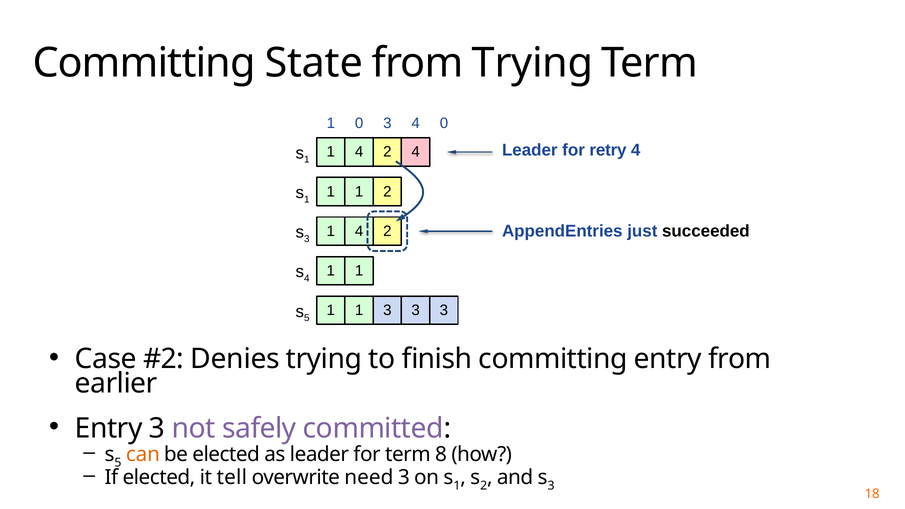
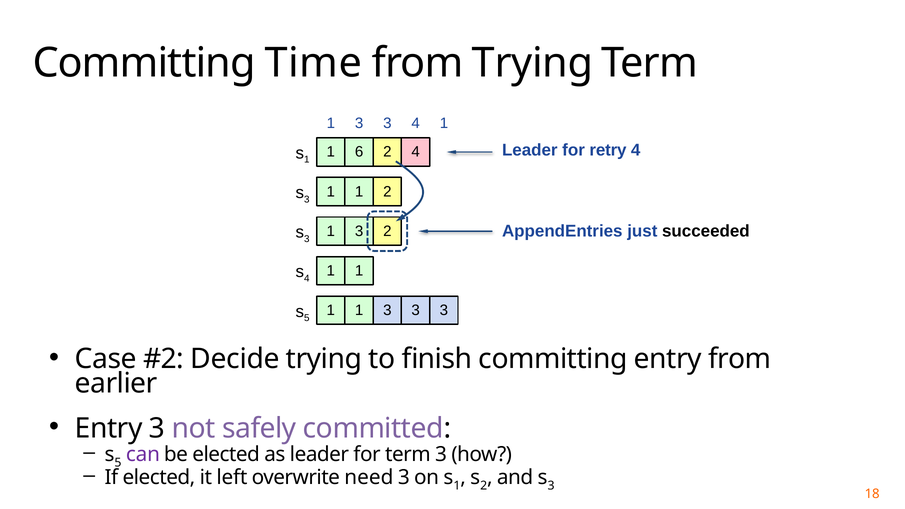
State: State -> Time
0 at (359, 123): 0 -> 3
4 0: 0 -> 1
4 at (359, 152): 4 -> 6
1 at (307, 199): 1 -> 3
4 at (359, 231): 4 -> 3
Denies: Denies -> Decide
can colour: orange -> purple
term 8: 8 -> 3
tell: tell -> left
